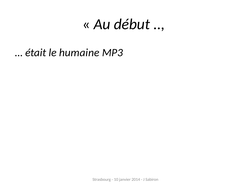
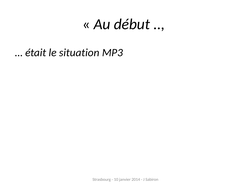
humaine: humaine -> situation
